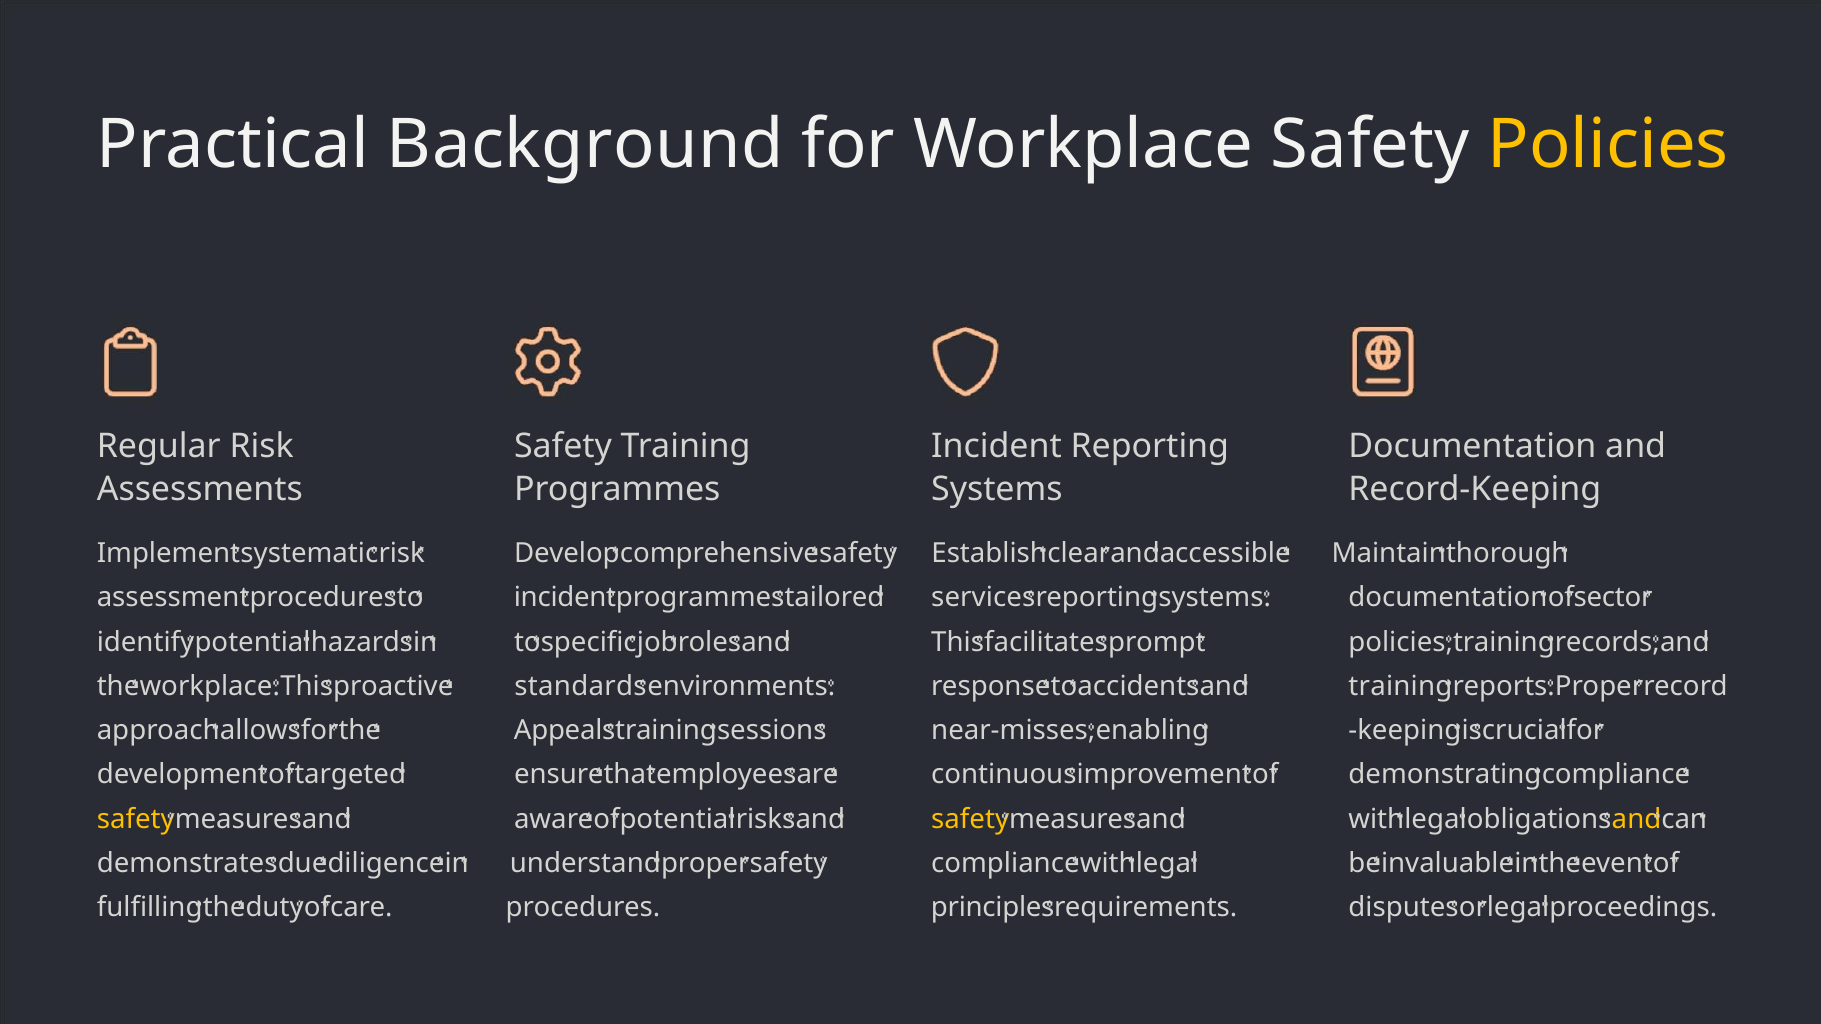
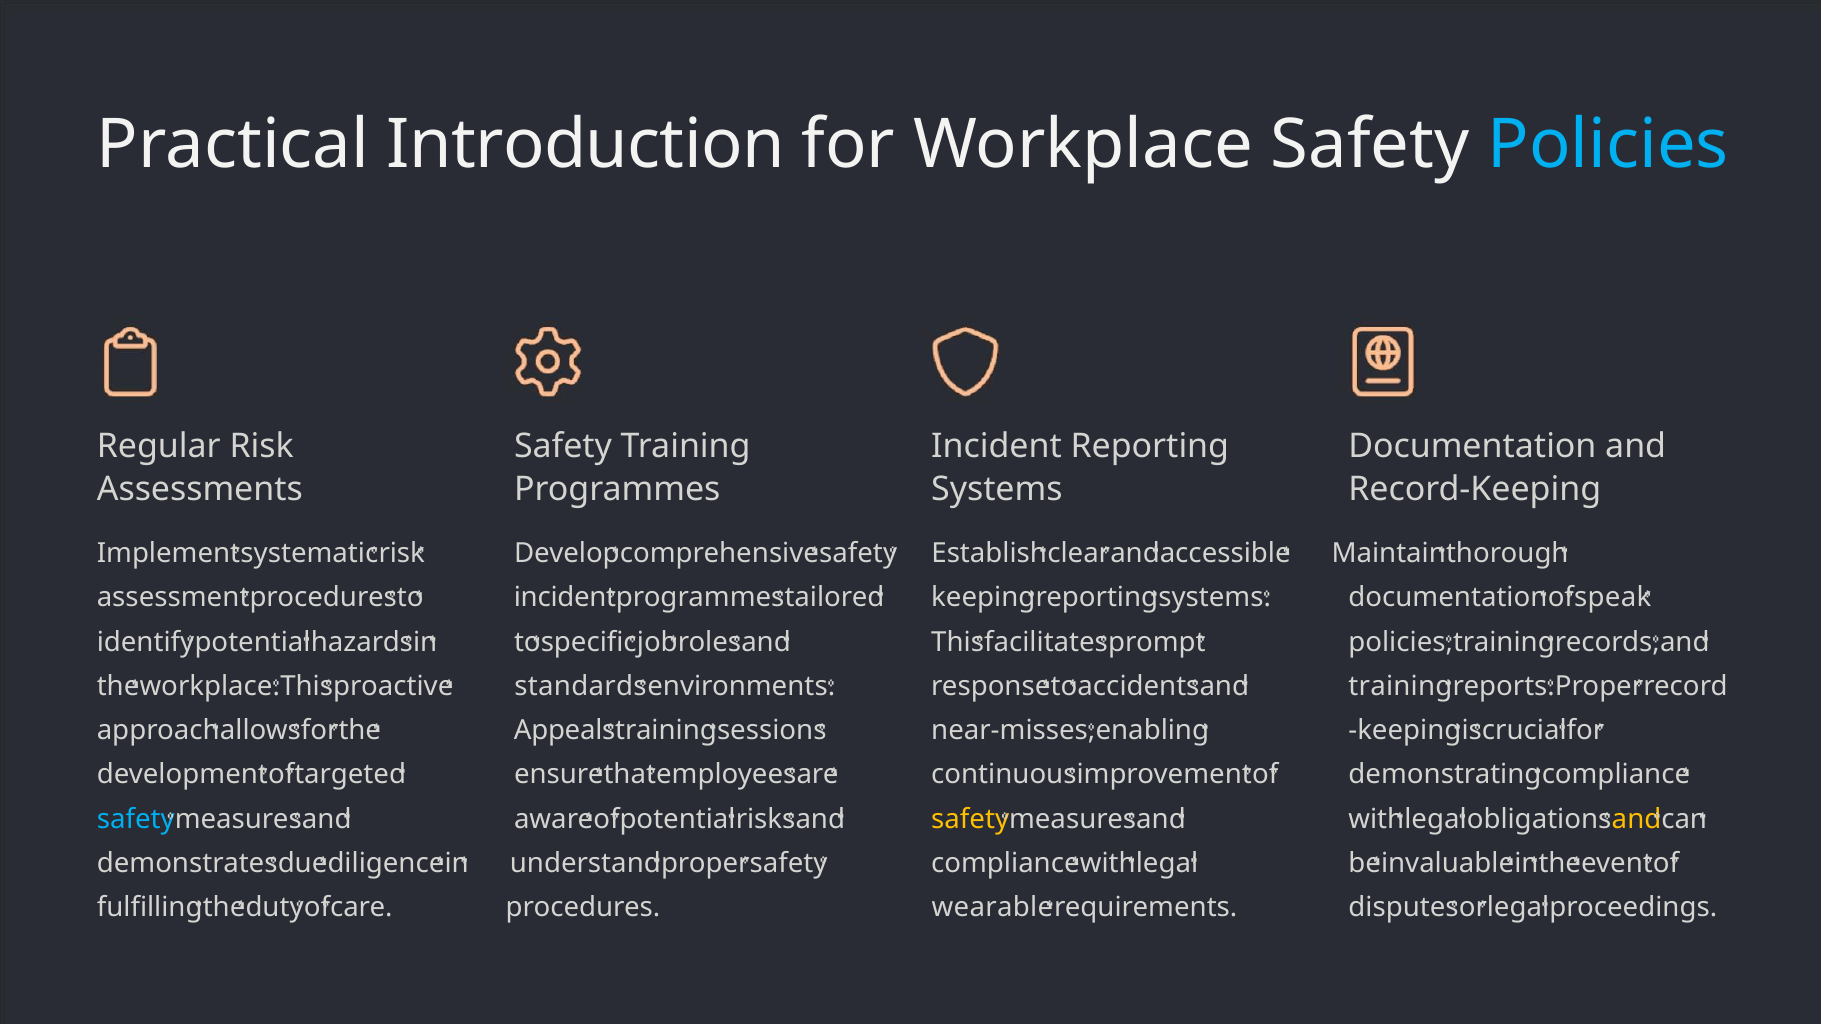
Background: Background -> Introduction
Policies at (1608, 144) colour: yellow -> light blue
services at (983, 598): services -> keeping
sector: sector -> speak
safety at (136, 819) colour: yellow -> light blue
principles: principles -> wearable
